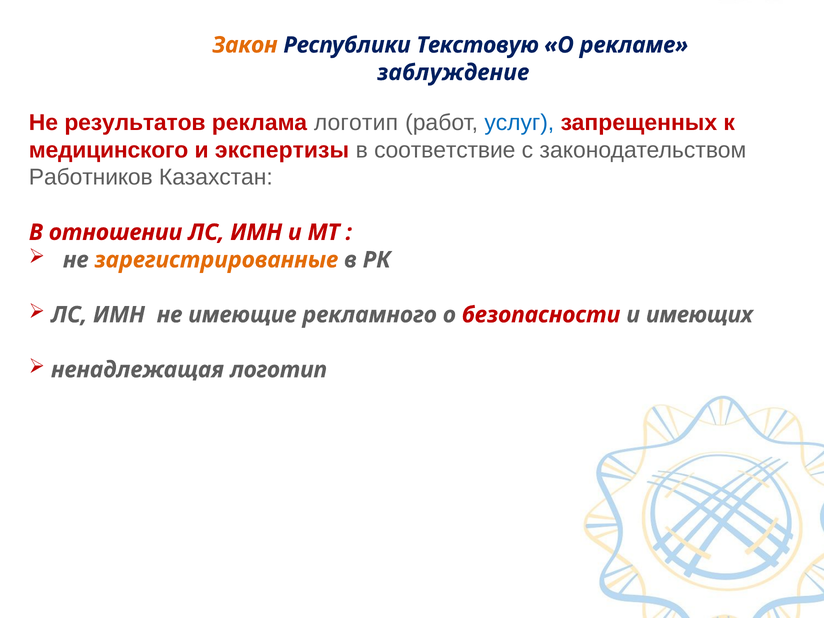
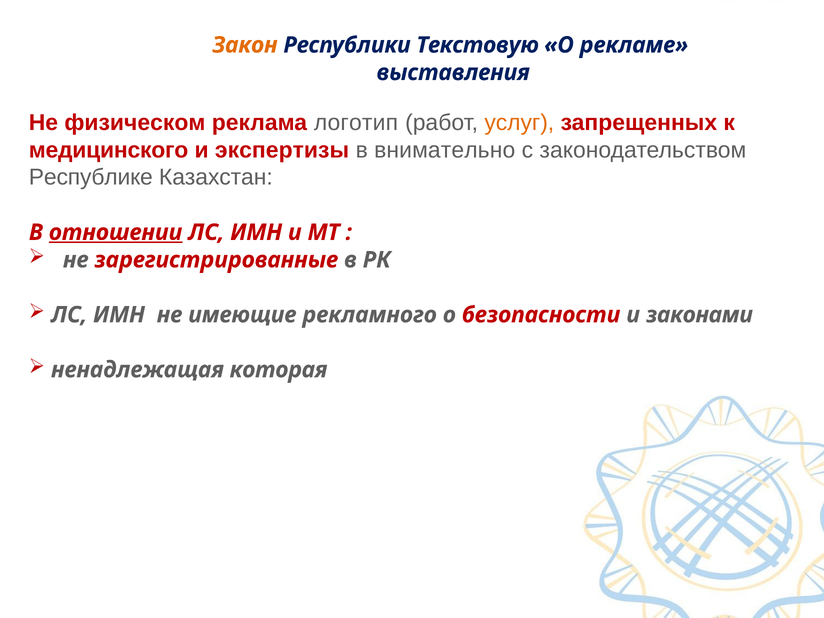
заблуждение: заблуждение -> выставления
результатов: результатов -> физическом
услуг colour: blue -> orange
соответствие: соответствие -> внимательно
Работников: Работников -> Республике
отношении underline: none -> present
зарегистрированные colour: orange -> red
имеющих: имеющих -> законами
ненадлежащая логотип: логотип -> которая
